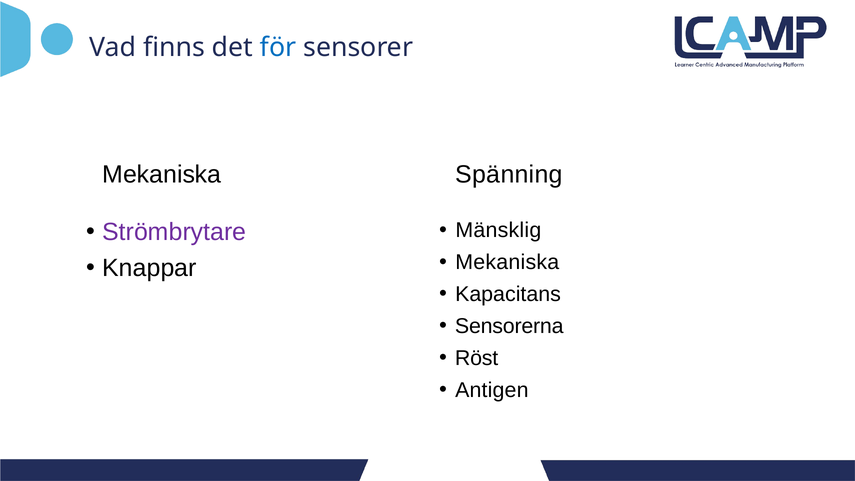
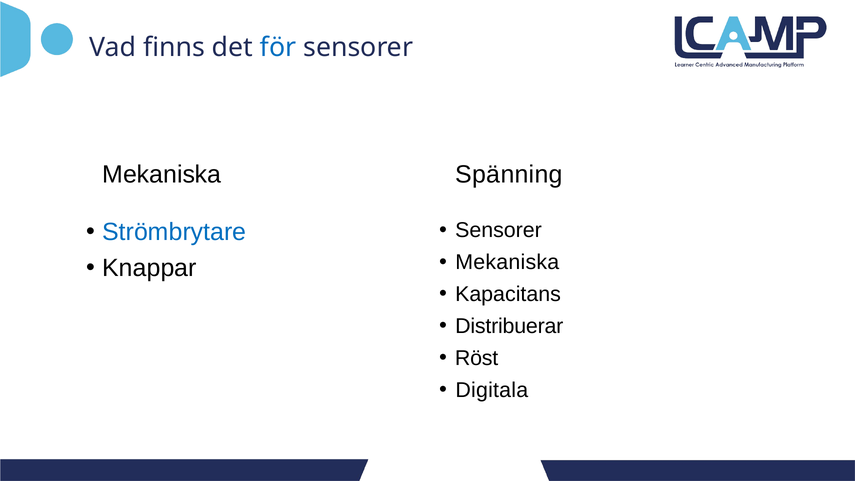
Mänsklig at (498, 230): Mänsklig -> Sensorer
Strömbrytare colour: purple -> blue
Sensorerna: Sensorerna -> Distribuerar
Antigen: Antigen -> Digitala
